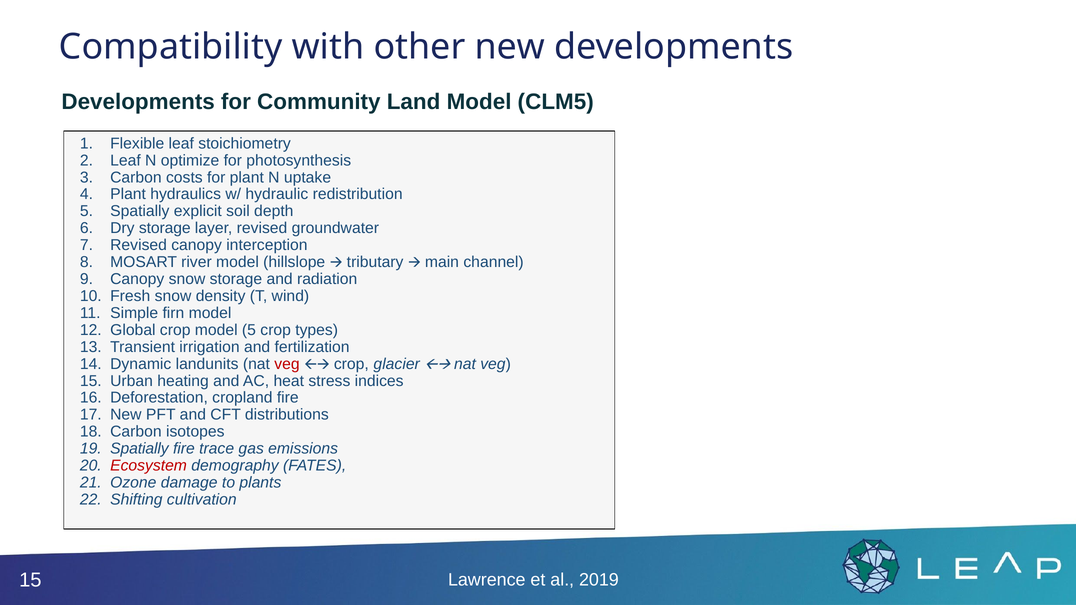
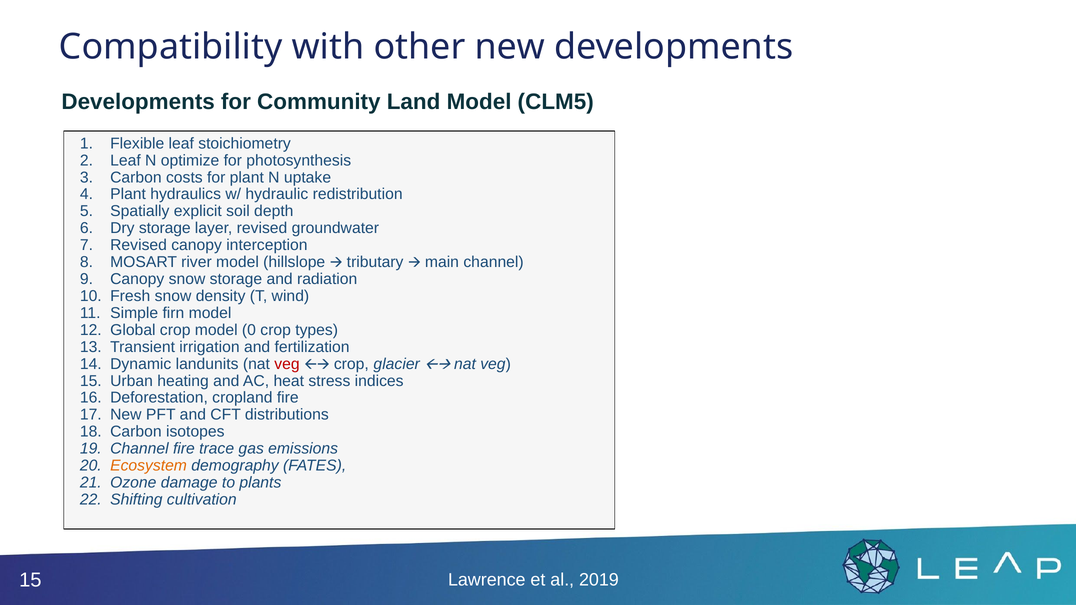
model 5: 5 -> 0
Spatially at (139, 449): Spatially -> Channel
Ecosystem colour: red -> orange
